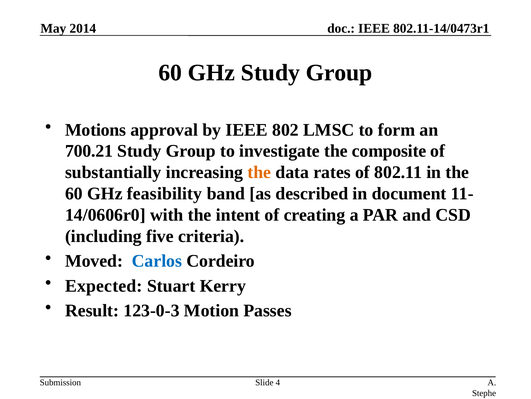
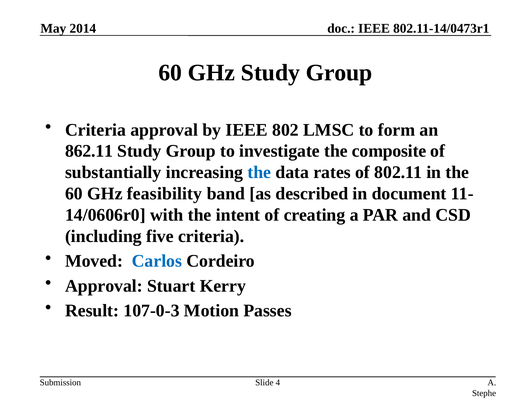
Motions at (96, 130): Motions -> Criteria
700.21: 700.21 -> 862.11
the at (259, 172) colour: orange -> blue
Expected at (104, 285): Expected -> Approval
123-0-3: 123-0-3 -> 107-0-3
